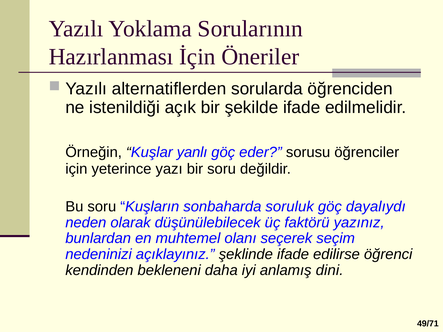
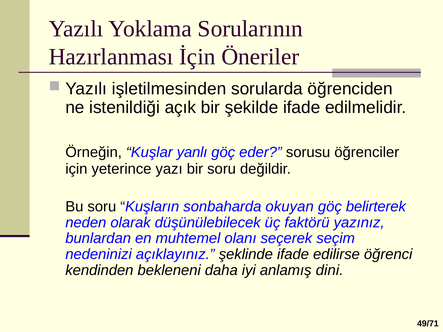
alternatiflerden: alternatiflerden -> işletilmesinden
soruluk: soruluk -> okuyan
dayalıydı: dayalıydı -> belirterek
